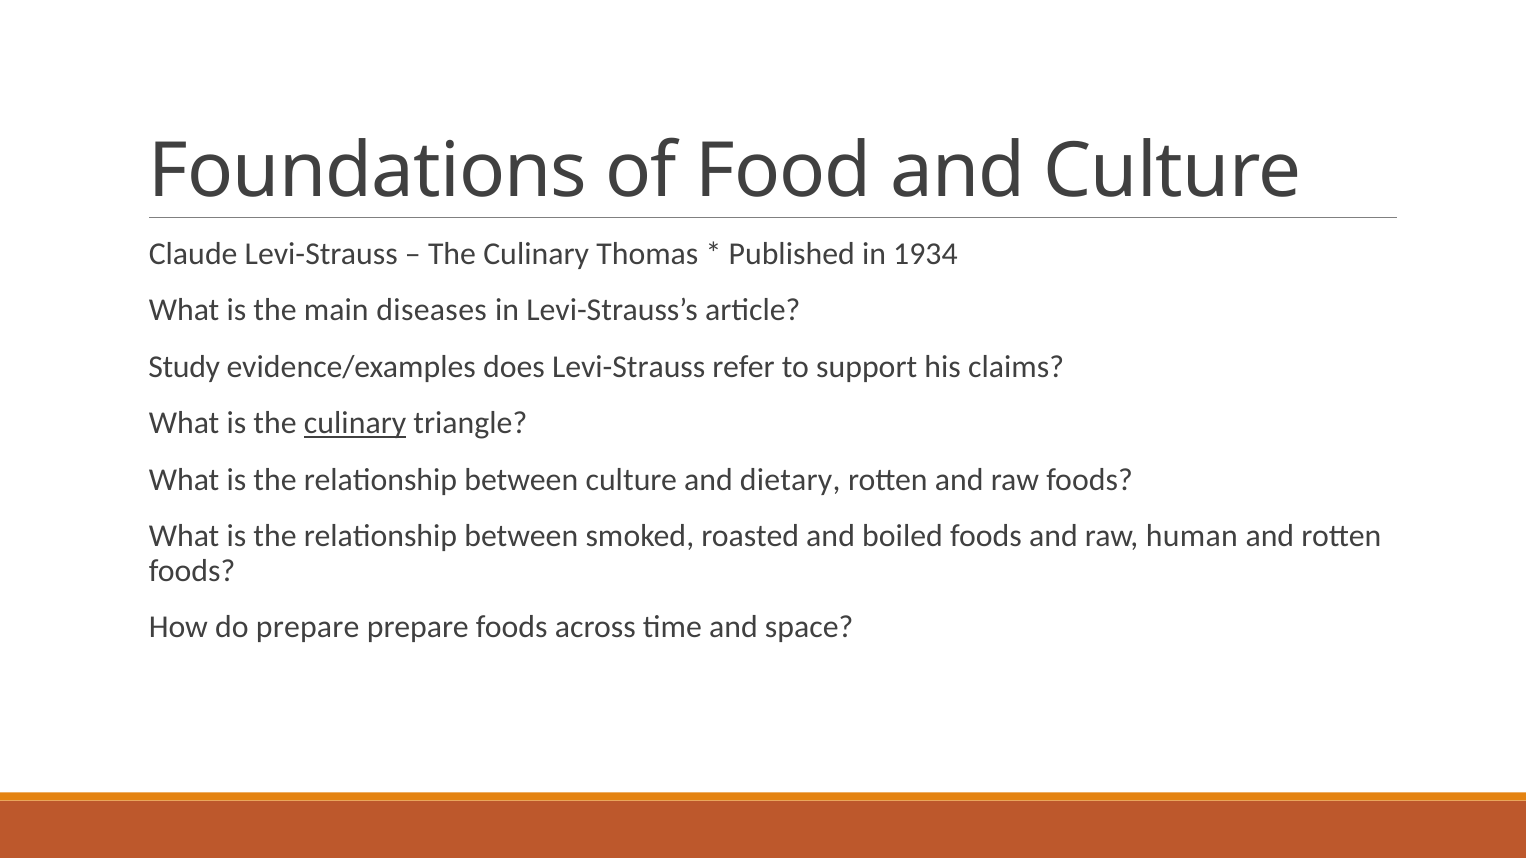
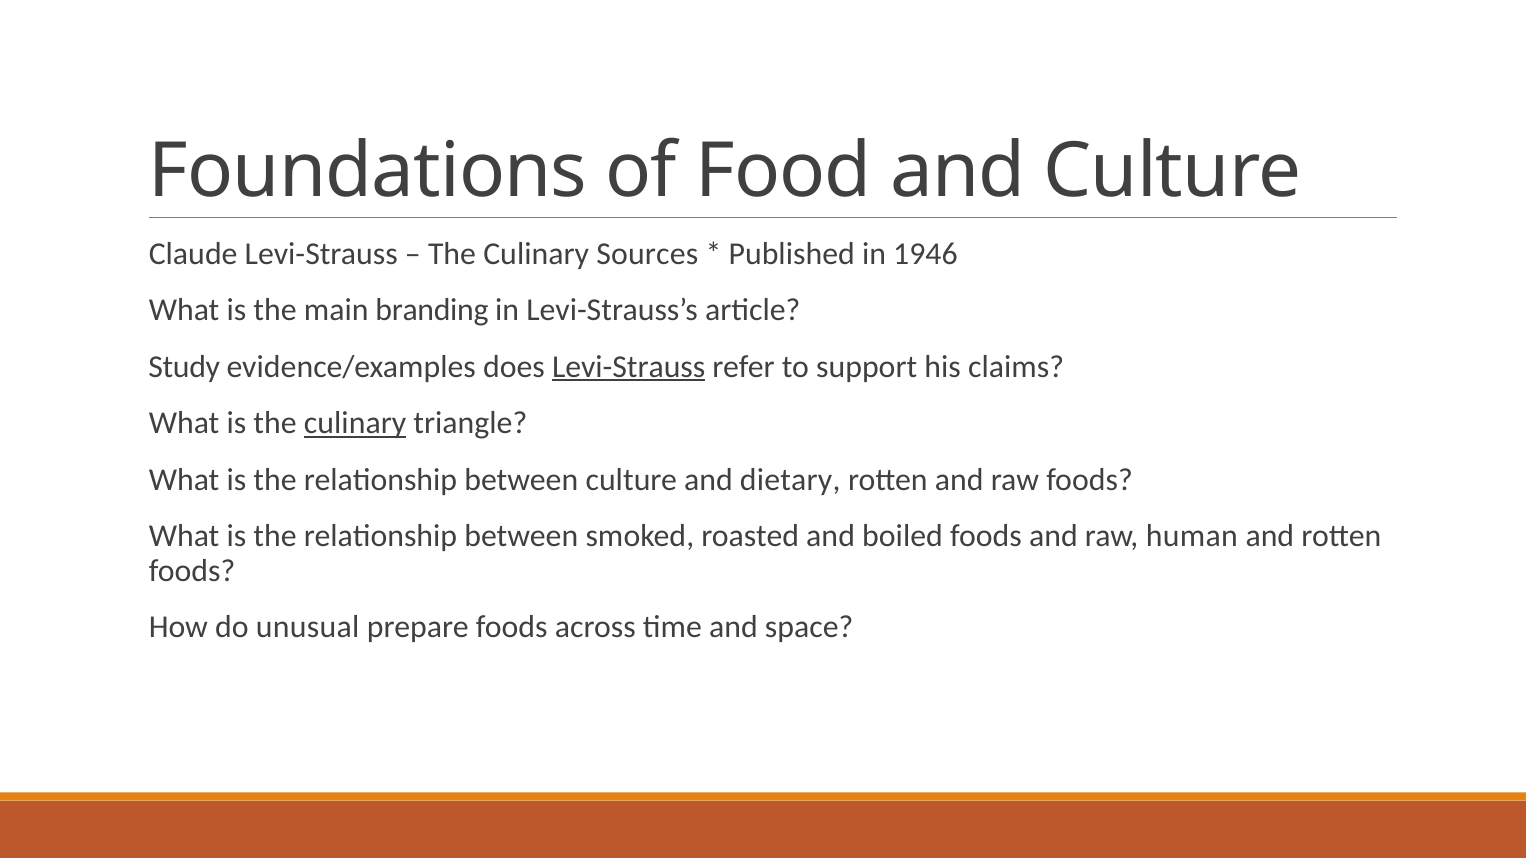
Thomas: Thomas -> Sources
1934: 1934 -> 1946
diseases: diseases -> branding
Levi-Strauss at (629, 367) underline: none -> present
do prepare: prepare -> unusual
